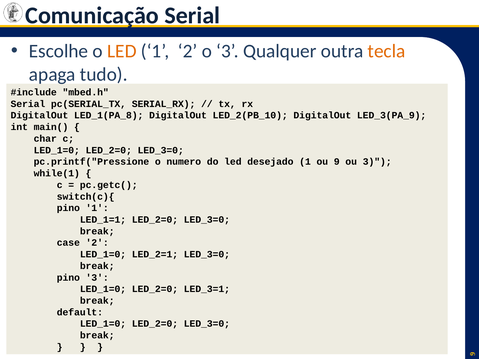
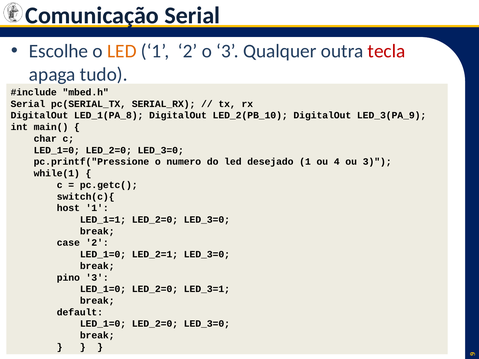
tecla colour: orange -> red
ou 9: 9 -> 4
pino at (68, 208): pino -> host
